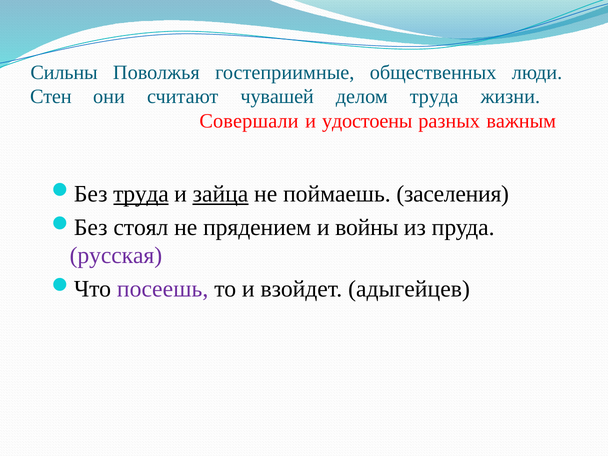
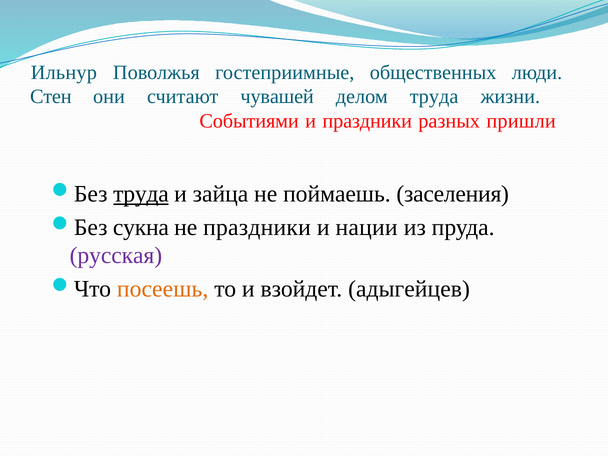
Сильны: Сильны -> Ильнур
Совершали: Совершали -> Событиями
и удостоены: удостоены -> праздники
важным: важным -> пришли
зайца underline: present -> none
стоял: стоял -> сукна
не прядением: прядением -> праздники
войны: войны -> нации
посеешь colour: purple -> orange
